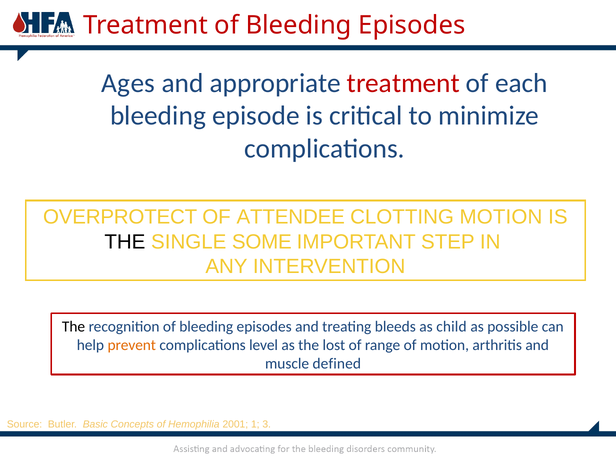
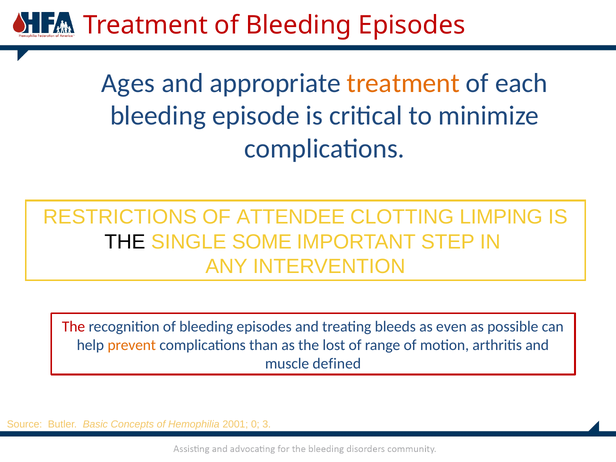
treatment at (403, 83) colour: red -> orange
OVERPROTECT: OVERPROTECT -> RESTRICTIONS
CLOTTING MOTION: MOTION -> LIMPING
The at (74, 326) colour: black -> red
child: child -> even
level: level -> than
1: 1 -> 0
